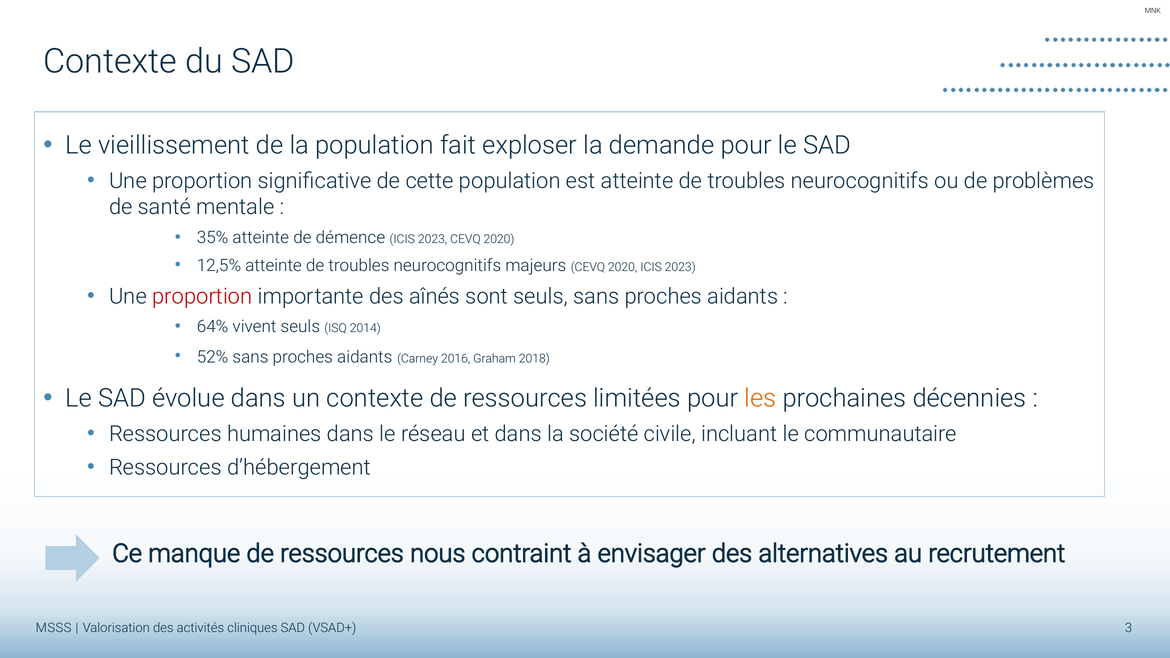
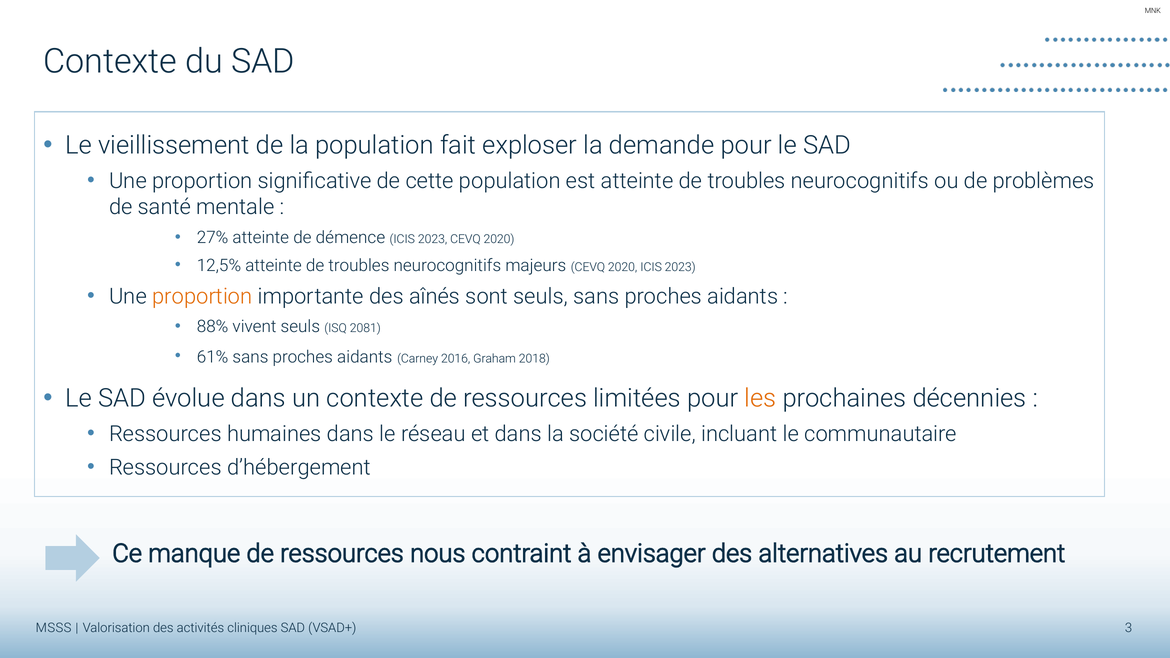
35%: 35% -> 27%
proportion at (202, 297) colour: red -> orange
64%: 64% -> 88%
2014: 2014 -> 2081
52%: 52% -> 61%
